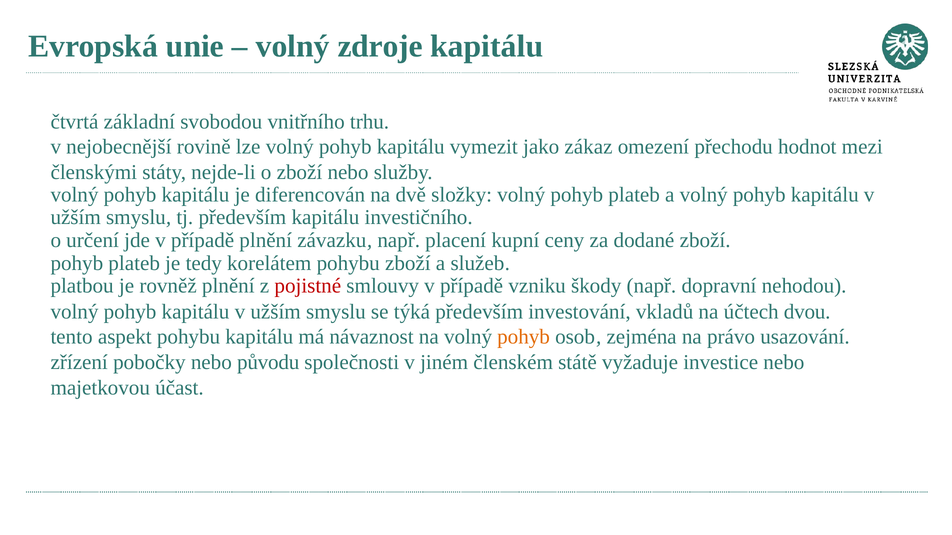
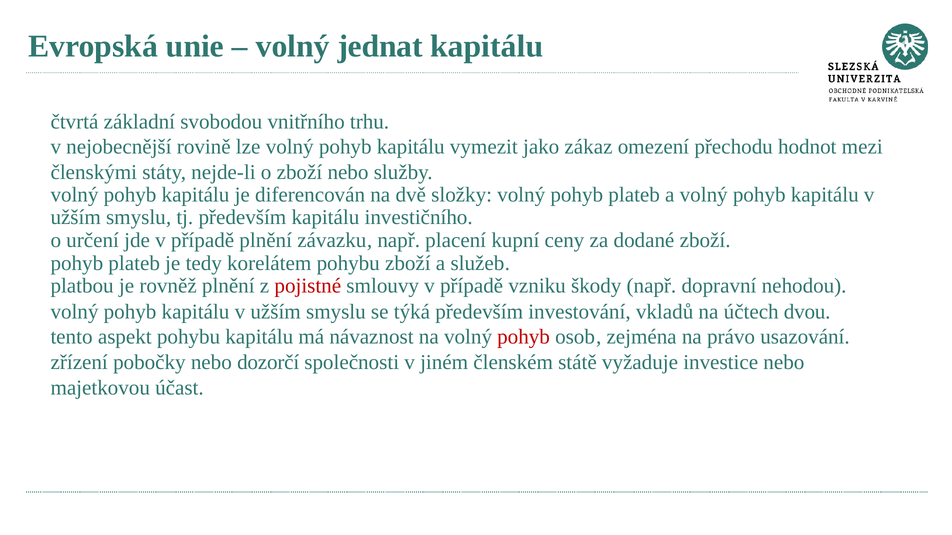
zdroje: zdroje -> jednat
pohyb at (524, 337) colour: orange -> red
původu: původu -> dozorčí
